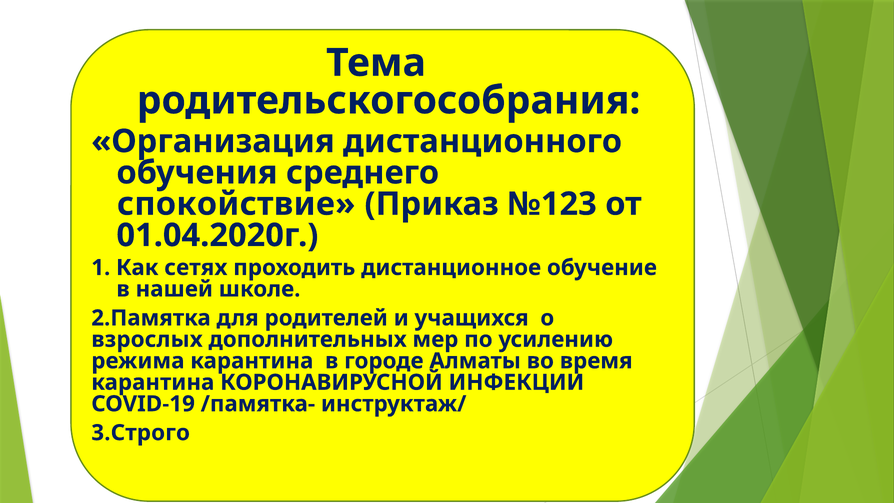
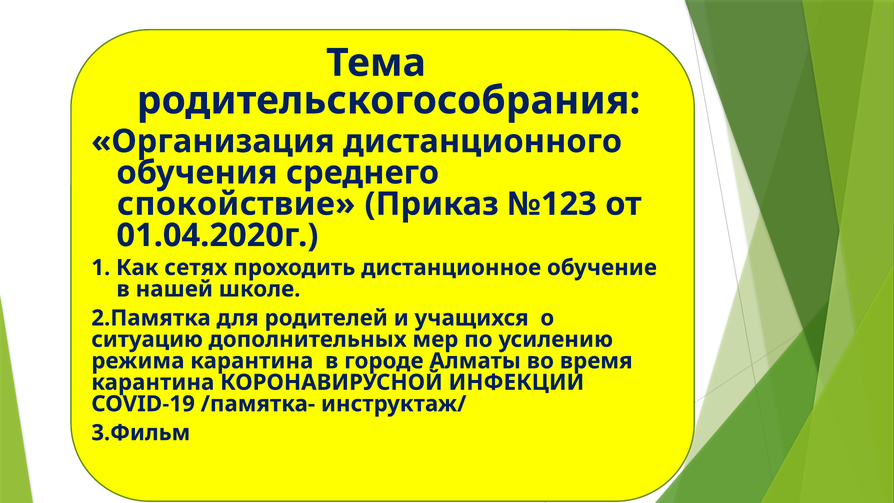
взрослых: взрослых -> ситуацию
3.Строго: 3.Строго -> 3.Фильм
